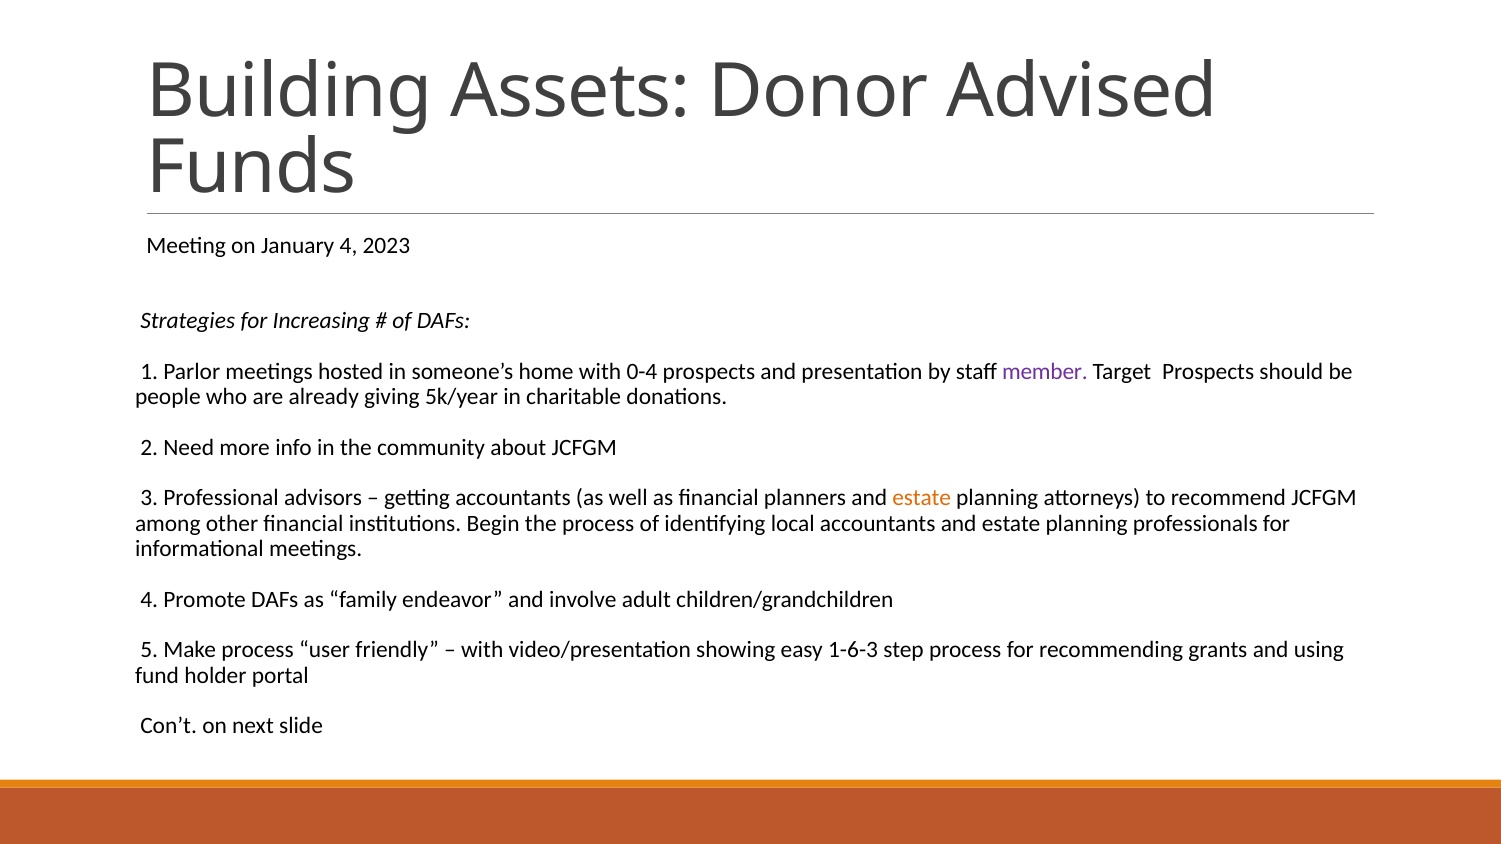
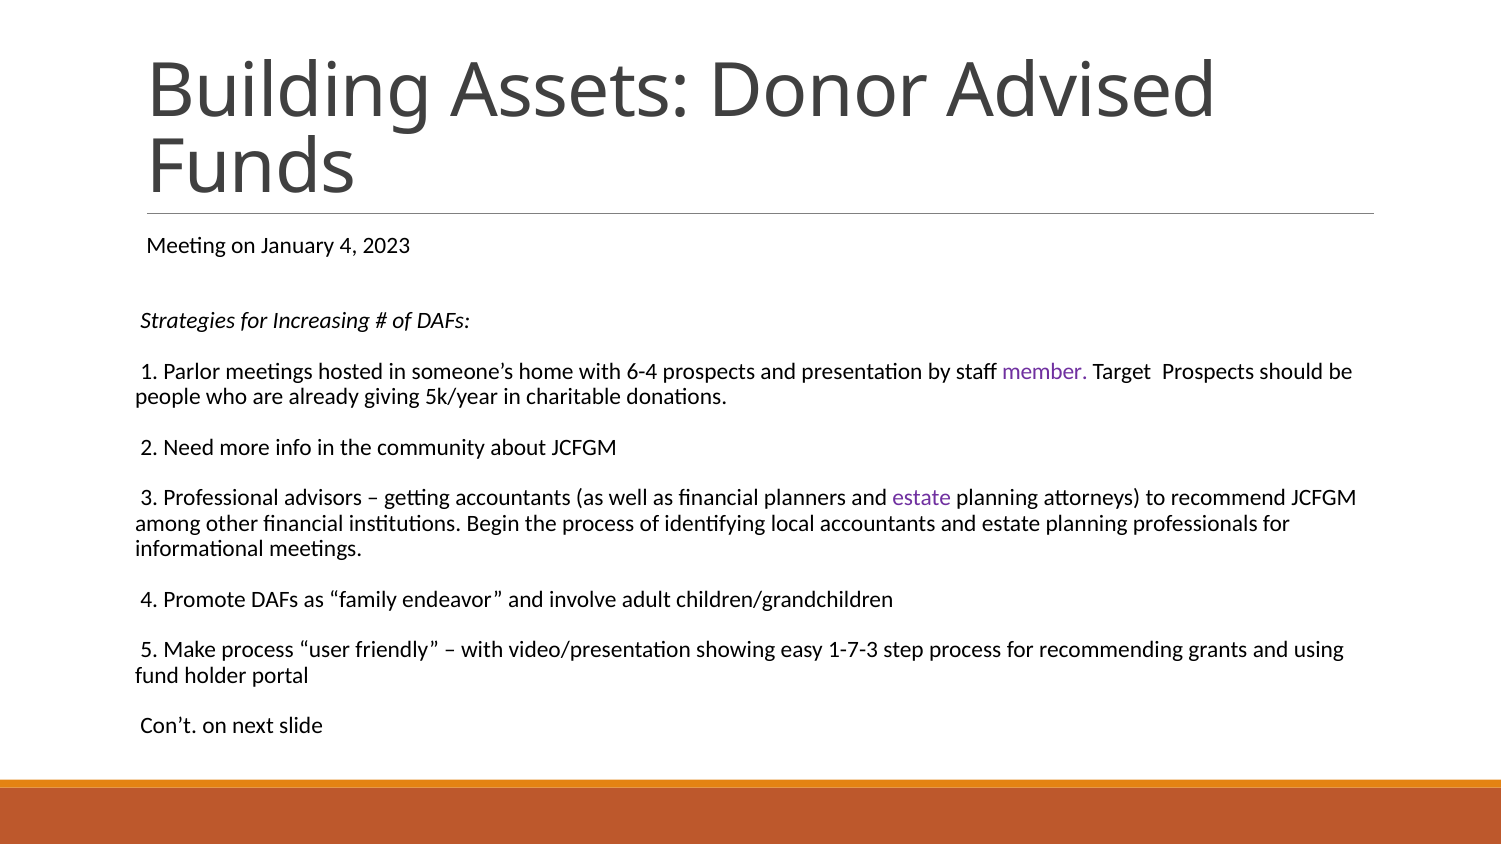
0-4: 0-4 -> 6-4
estate at (922, 498) colour: orange -> purple
1-6-3: 1-6-3 -> 1-7-3
